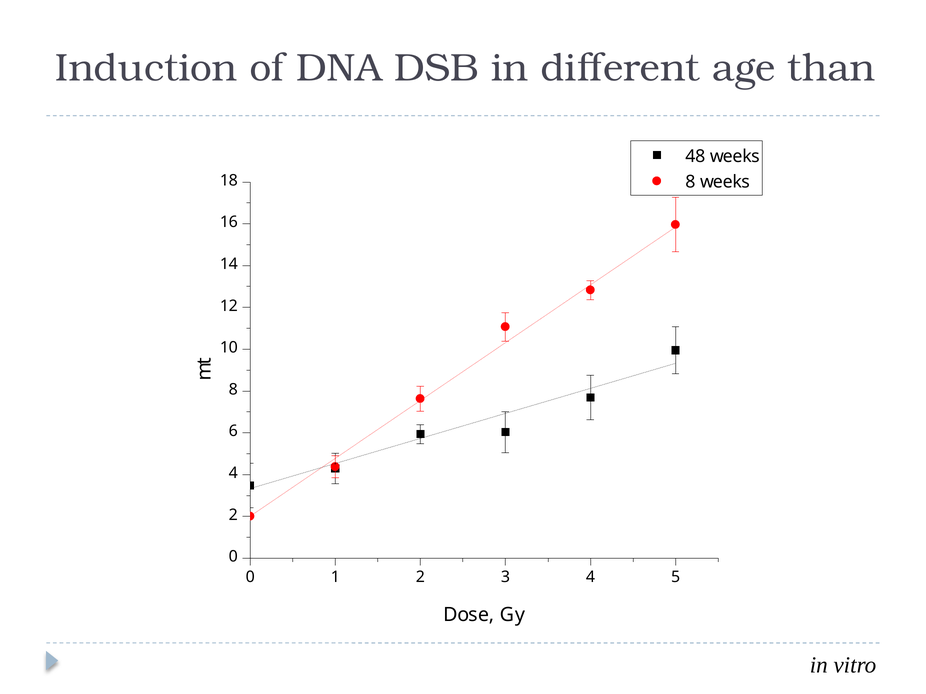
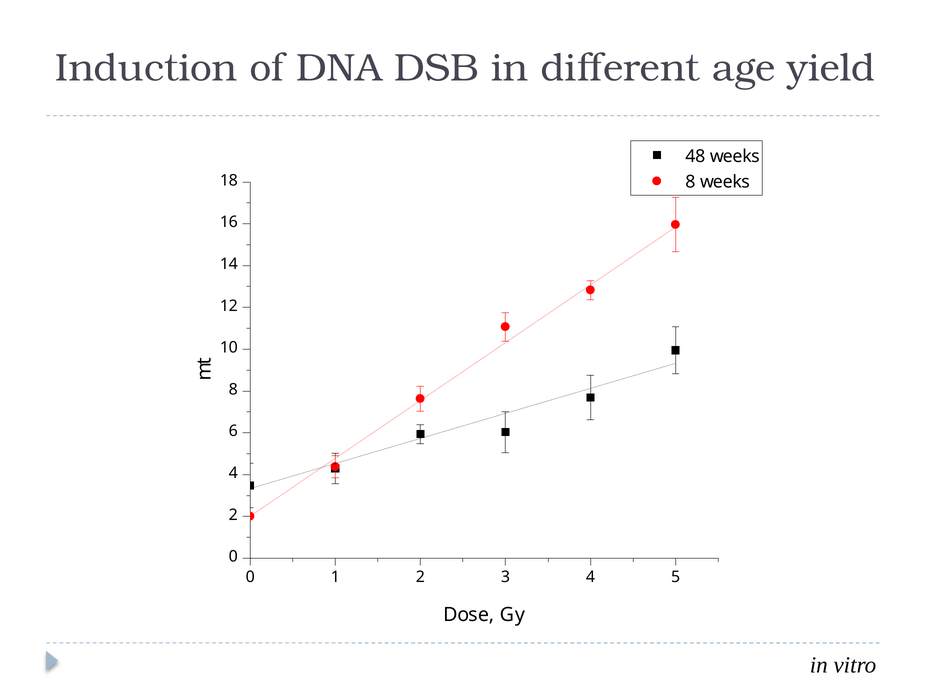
than: than -> yield
